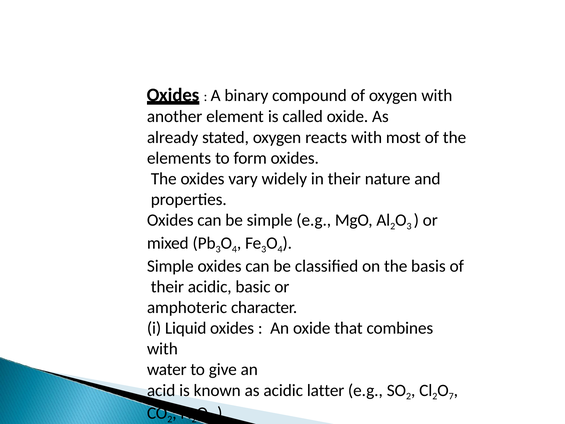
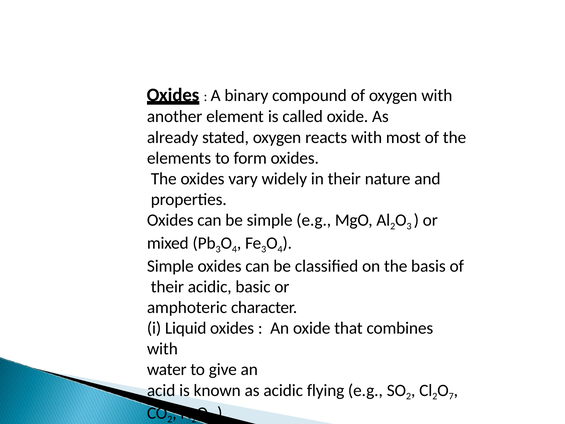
latter: latter -> flying
